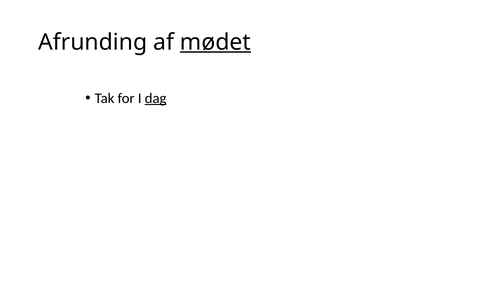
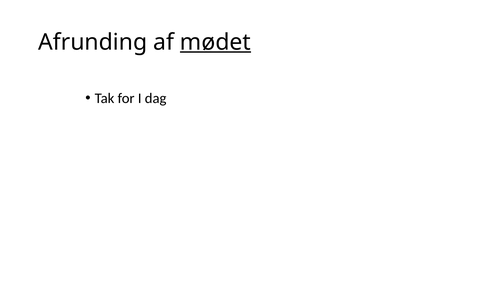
dag underline: present -> none
